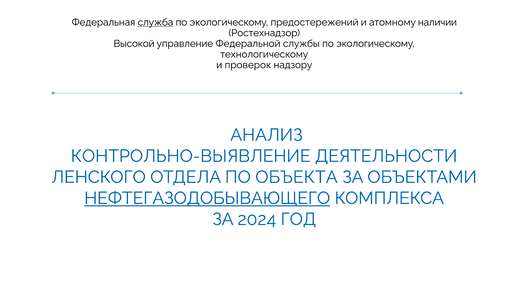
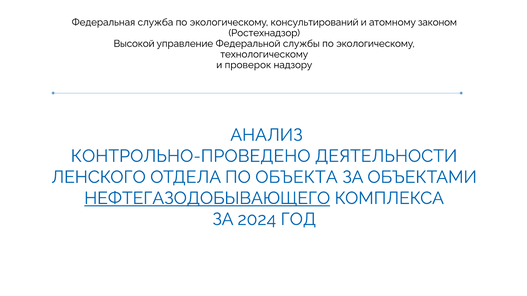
служба underline: present -> none
предостережений: предостережений -> консультирований
наличии: наличии -> законом
КОНТРОЛЬНО-ВЫЯВЛЕНИЕ: КОНТРОЛЬНО-ВЫЯВЛЕНИЕ -> КОНТРОЛЬНО-ПРОВЕДЕНО
